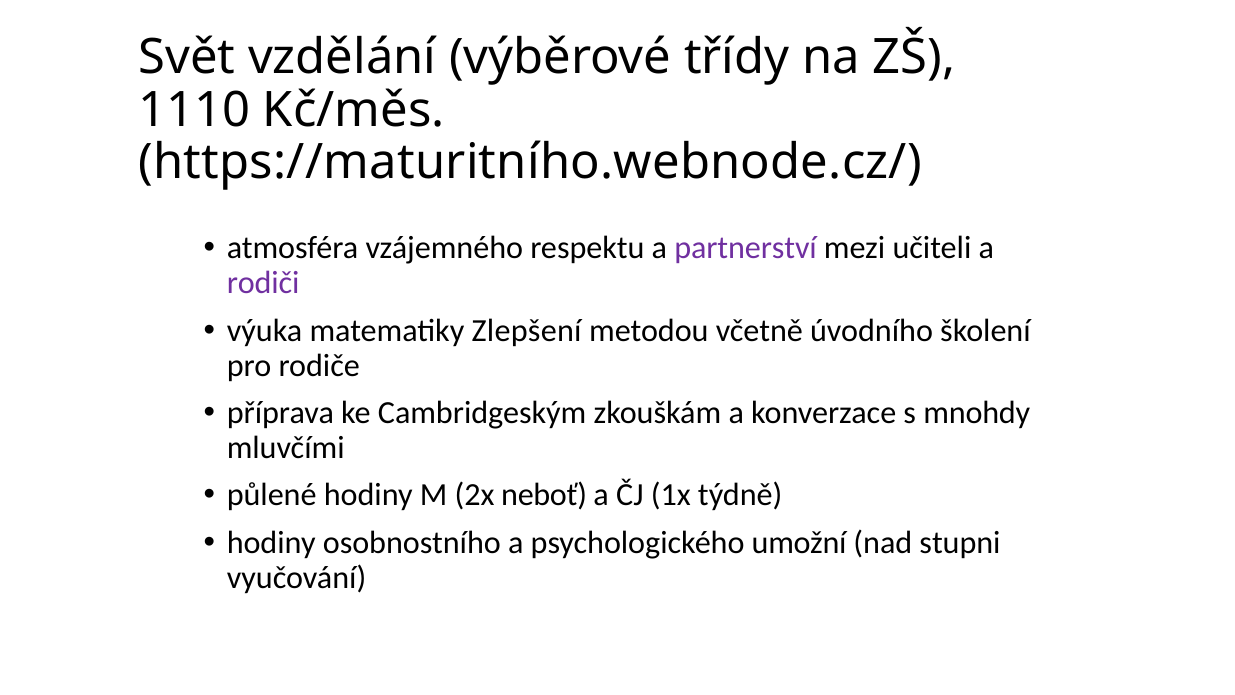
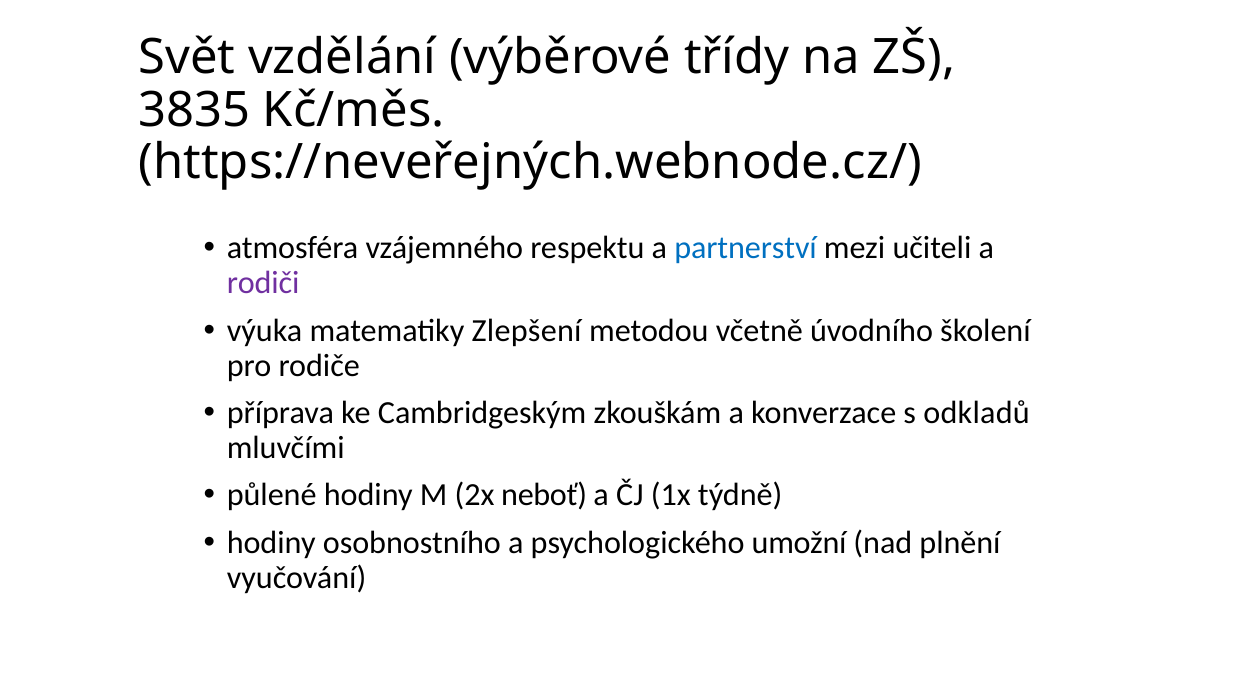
1110: 1110 -> 3835
https://maturitního.webnode.cz/: https://maturitního.webnode.cz/ -> https://neveřejných.webnode.cz/
partnerství colour: purple -> blue
mnohdy: mnohdy -> odkladů
stupni: stupni -> plnění
